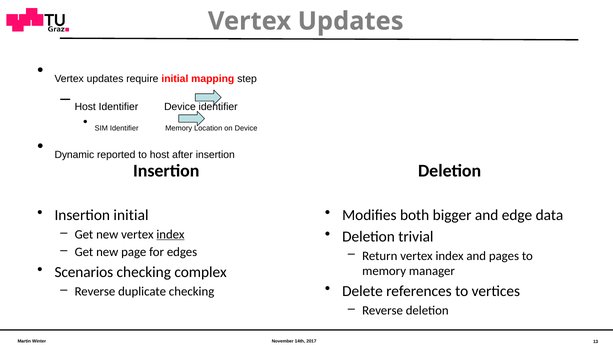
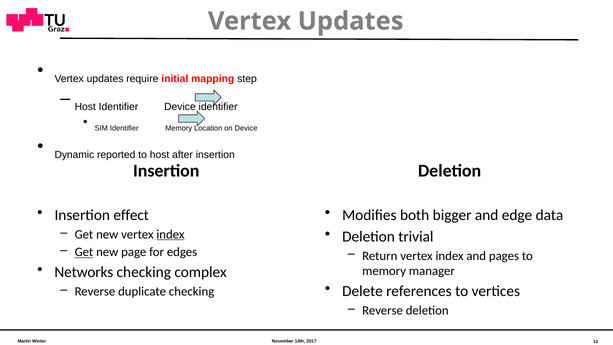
Insertion initial: initial -> effect
Get at (84, 252) underline: none -> present
Scenarios: Scenarios -> Networks
